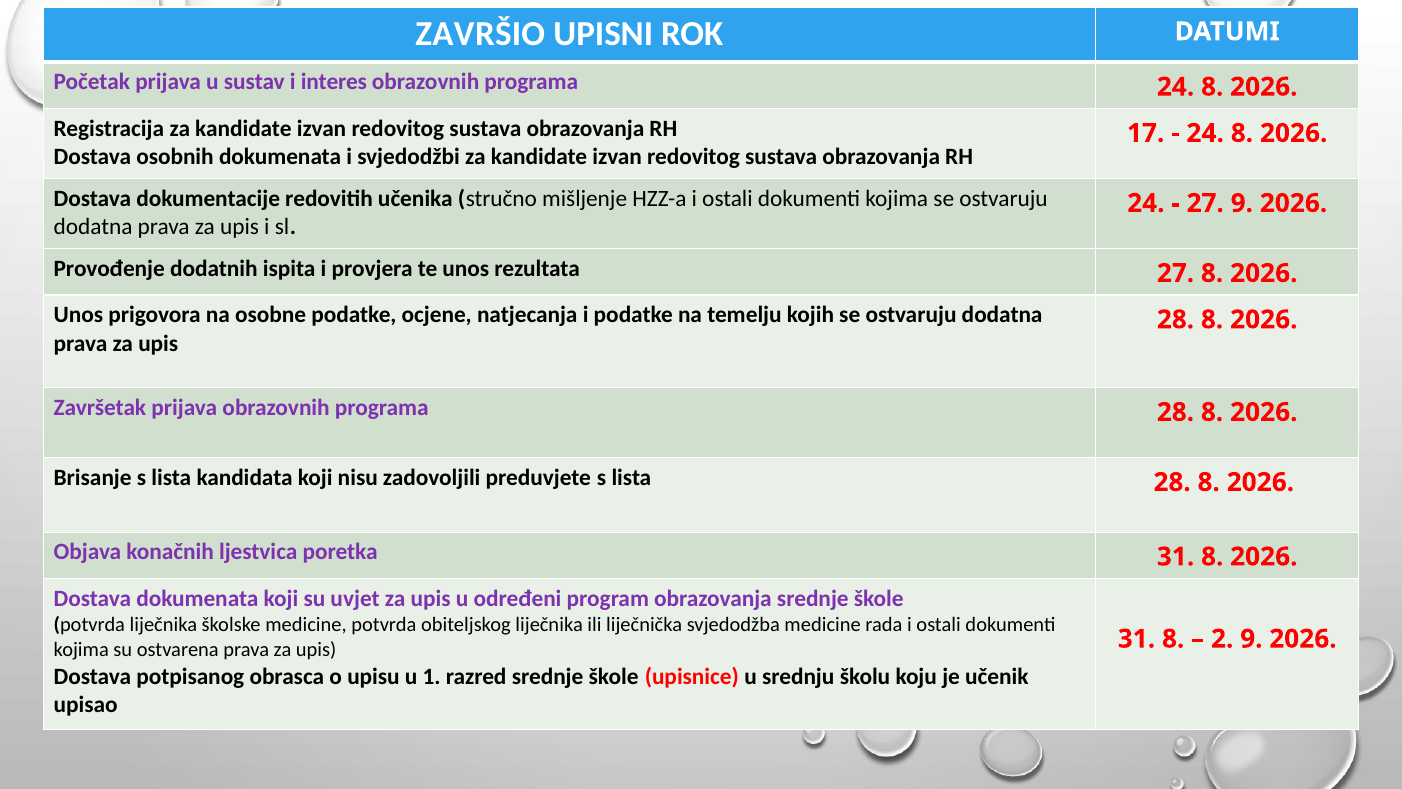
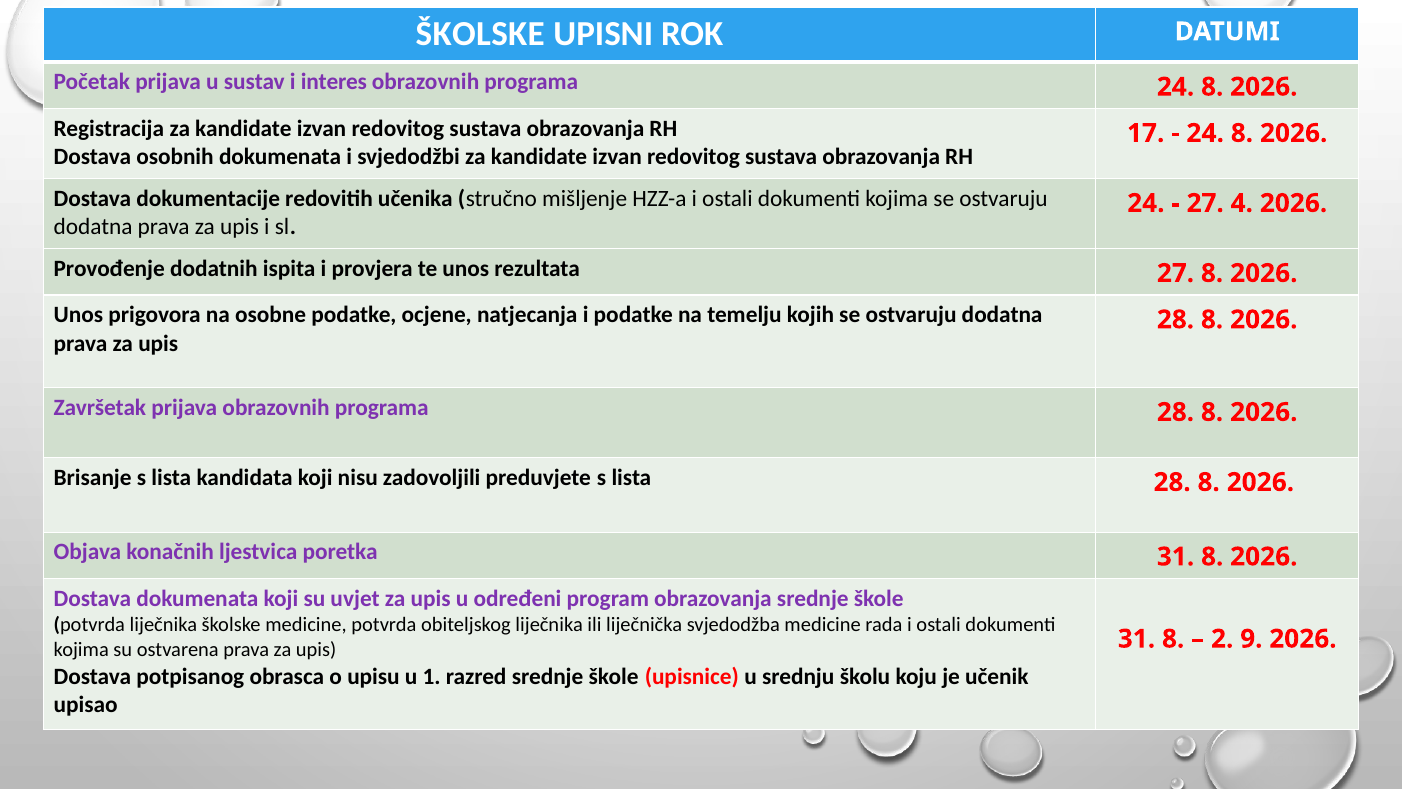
ZAVRŠIO at (480, 34): ZAVRŠIO -> ŠKOLSKE
27 9: 9 -> 4
